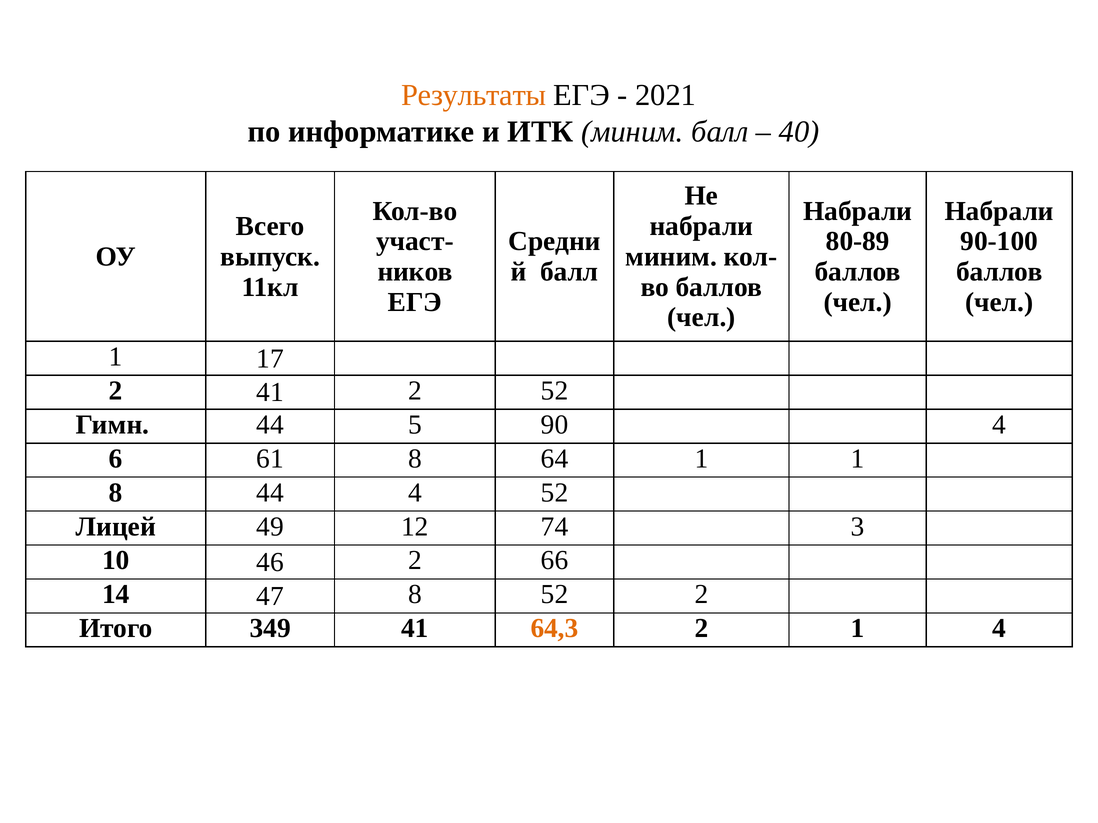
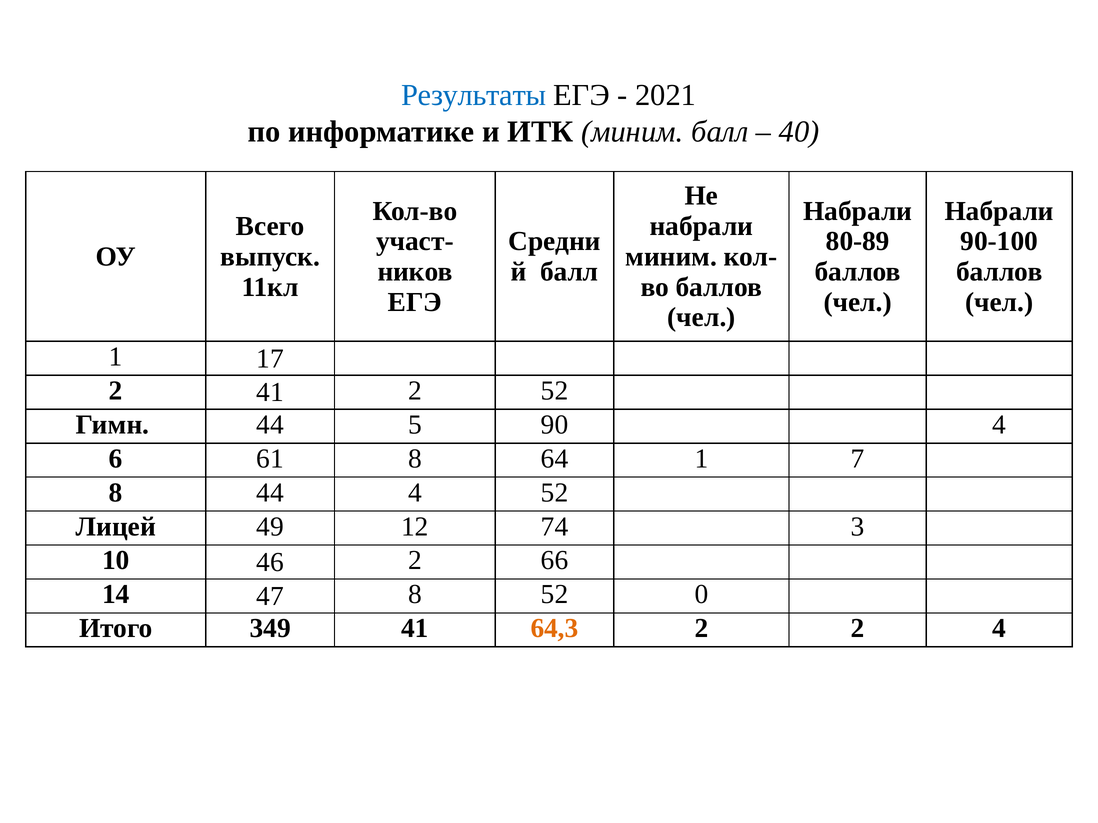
Результаты colour: orange -> blue
1 1: 1 -> 7
52 2: 2 -> 0
2 1: 1 -> 2
